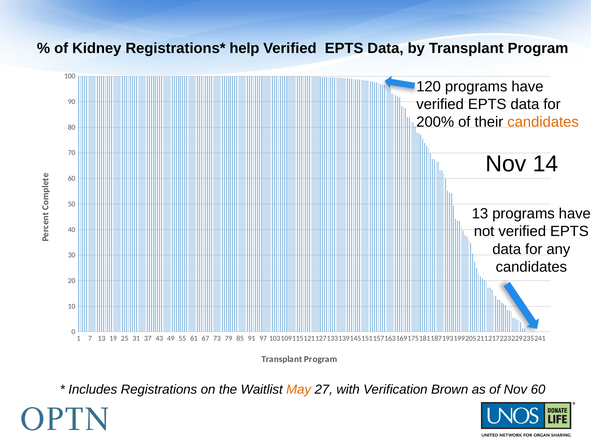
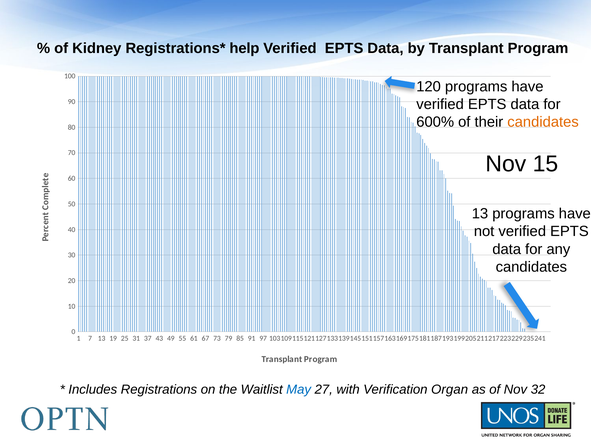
200%: 200% -> 600%
14: 14 -> 15
May colour: orange -> blue
Brown: Brown -> Organ
Nov 60: 60 -> 32
